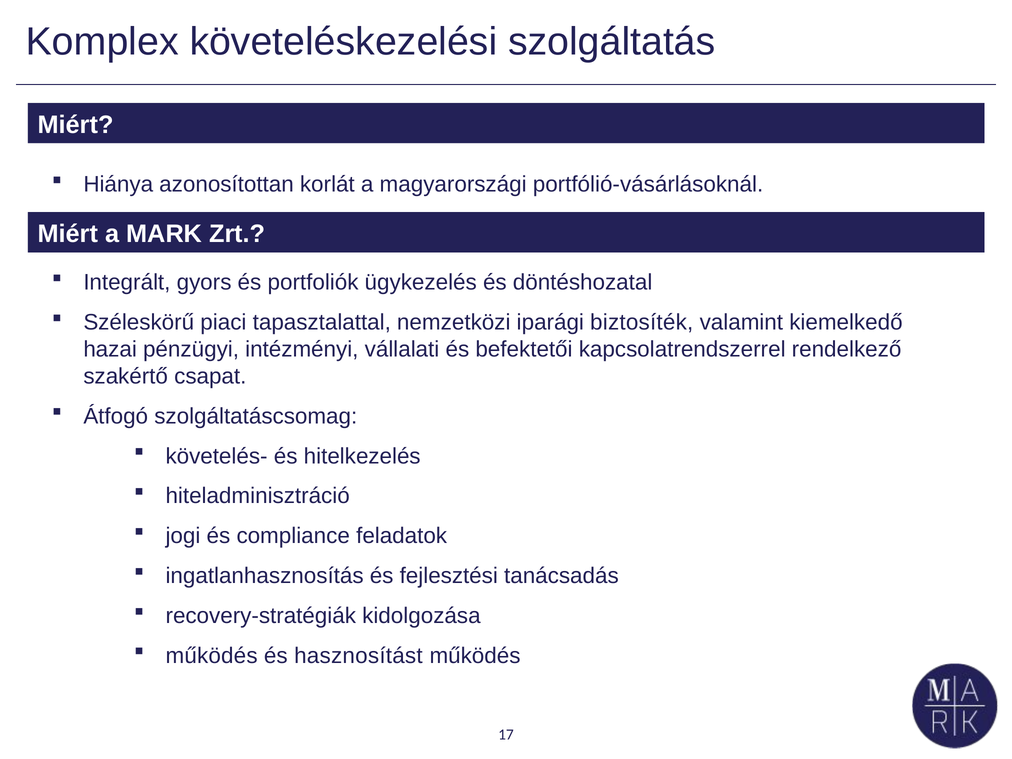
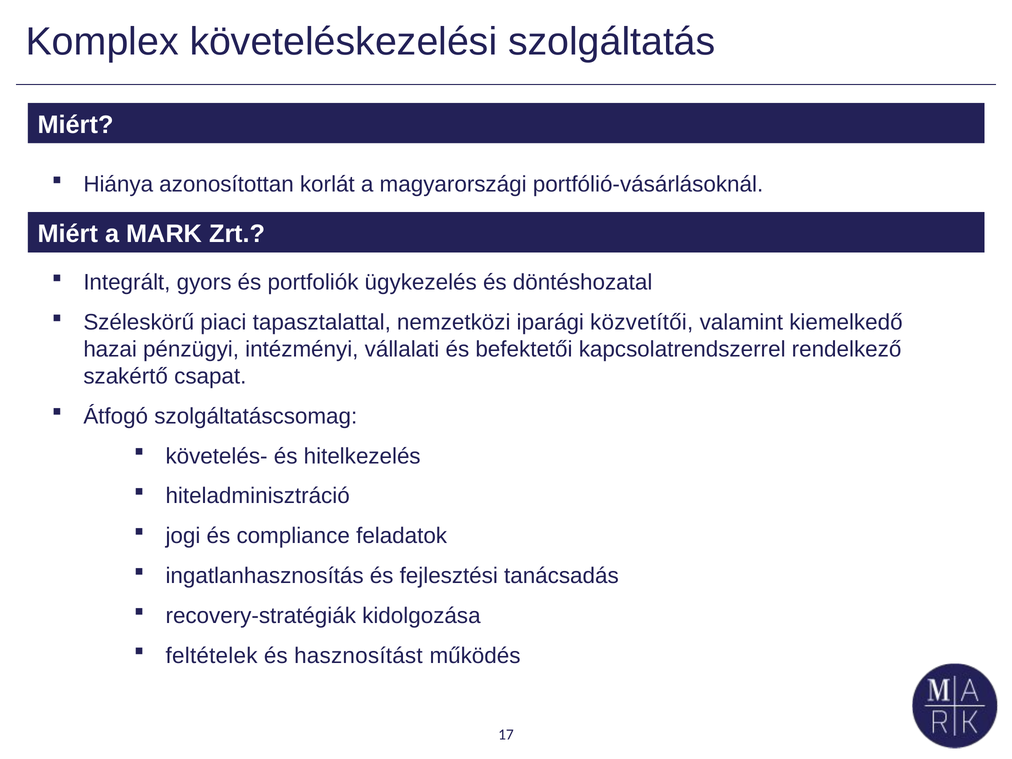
biztosíték: biztosíték -> közvetítői
működés at (212, 656): működés -> feltételek
